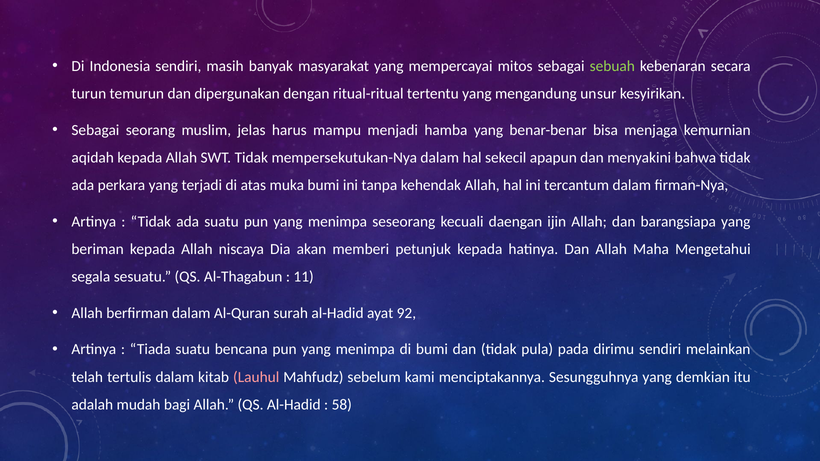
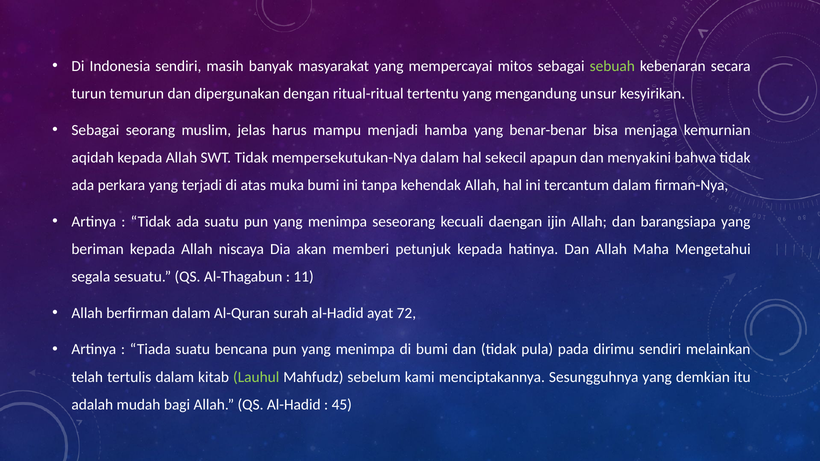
92: 92 -> 72
Lauhul colour: pink -> light green
58: 58 -> 45
